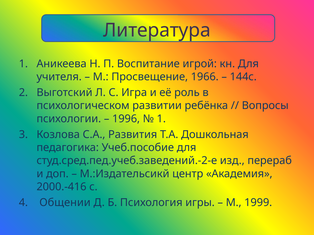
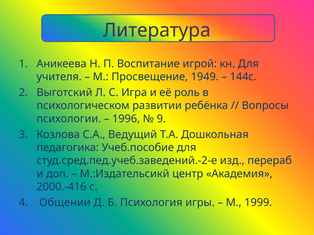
1966: 1966 -> 1949
1 at (161, 119): 1 -> 9
Развития: Развития -> Ведущий
